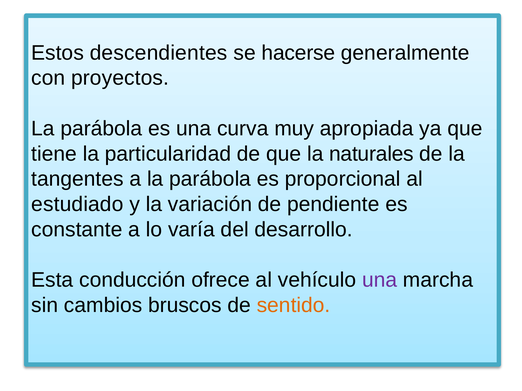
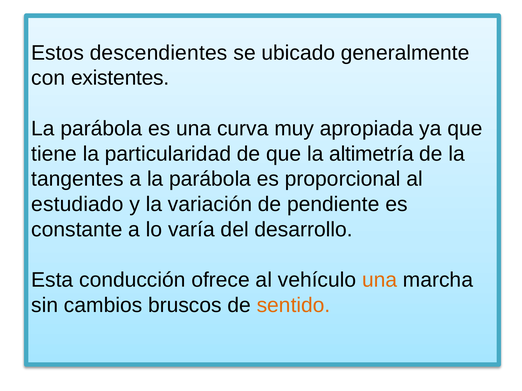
hacerse: hacerse -> ubicado
proyectos: proyectos -> existentes
naturales: naturales -> altimetría
una at (380, 280) colour: purple -> orange
